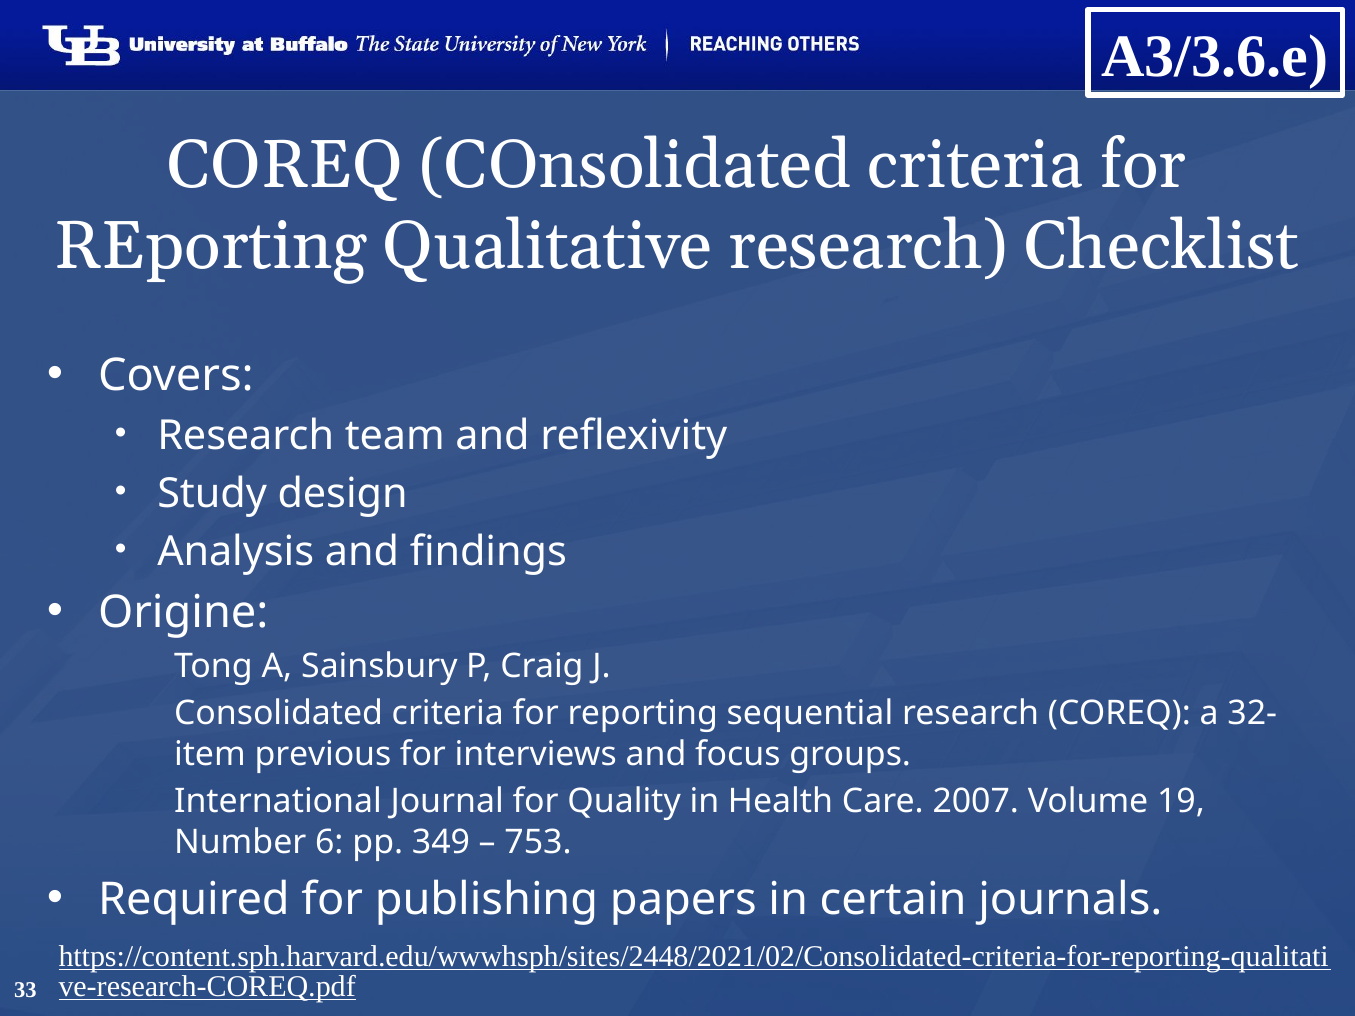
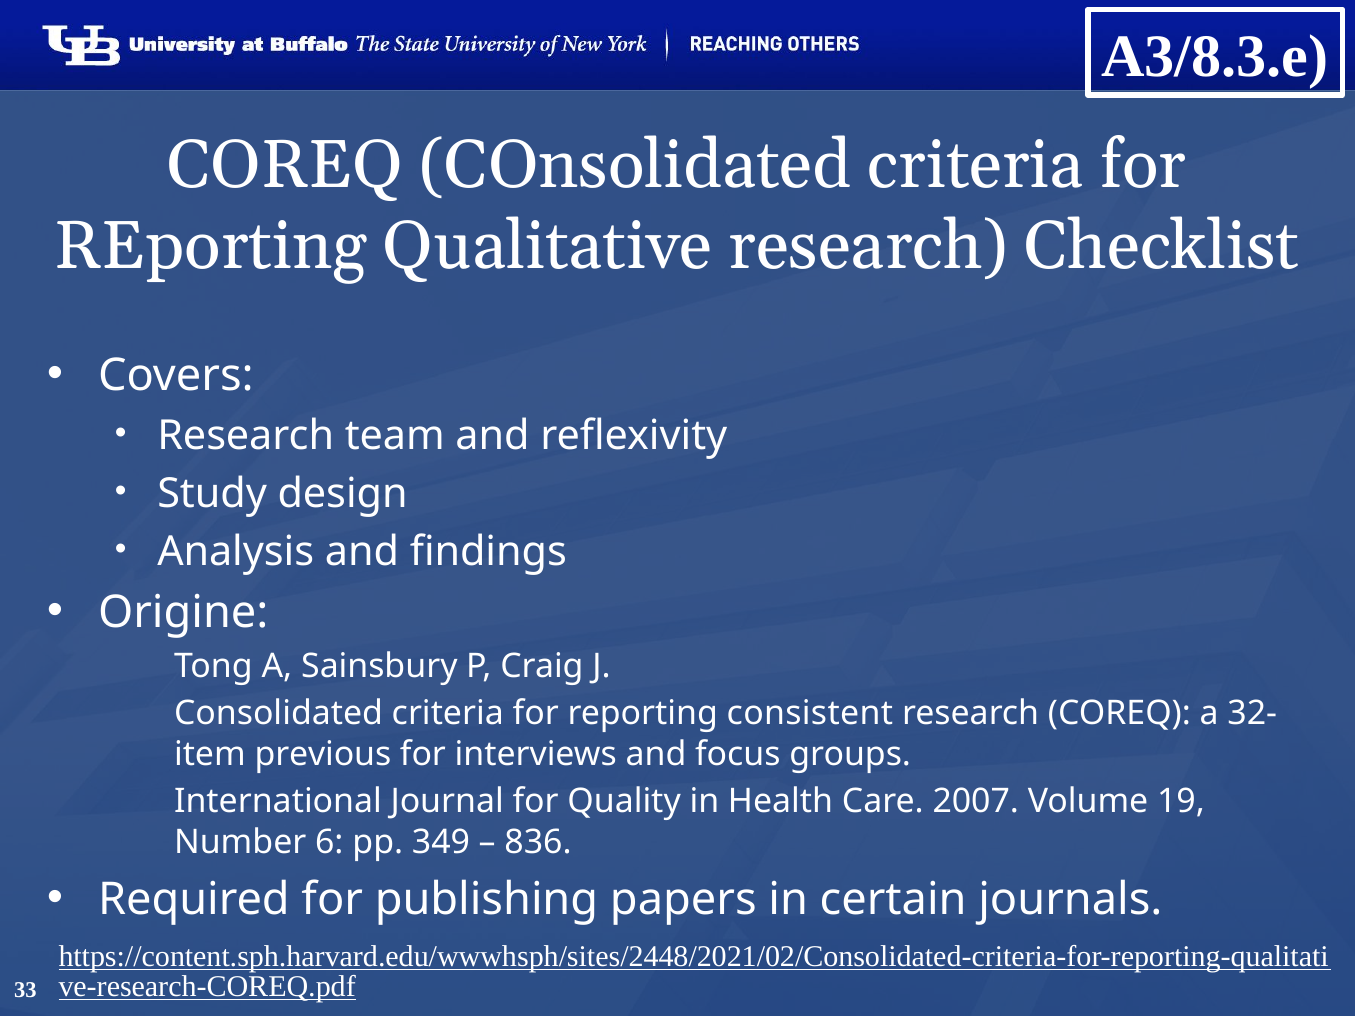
A3/3.6.e: A3/3.6.e -> A3/8.3.e
sequential: sequential -> consistent
753: 753 -> 836
